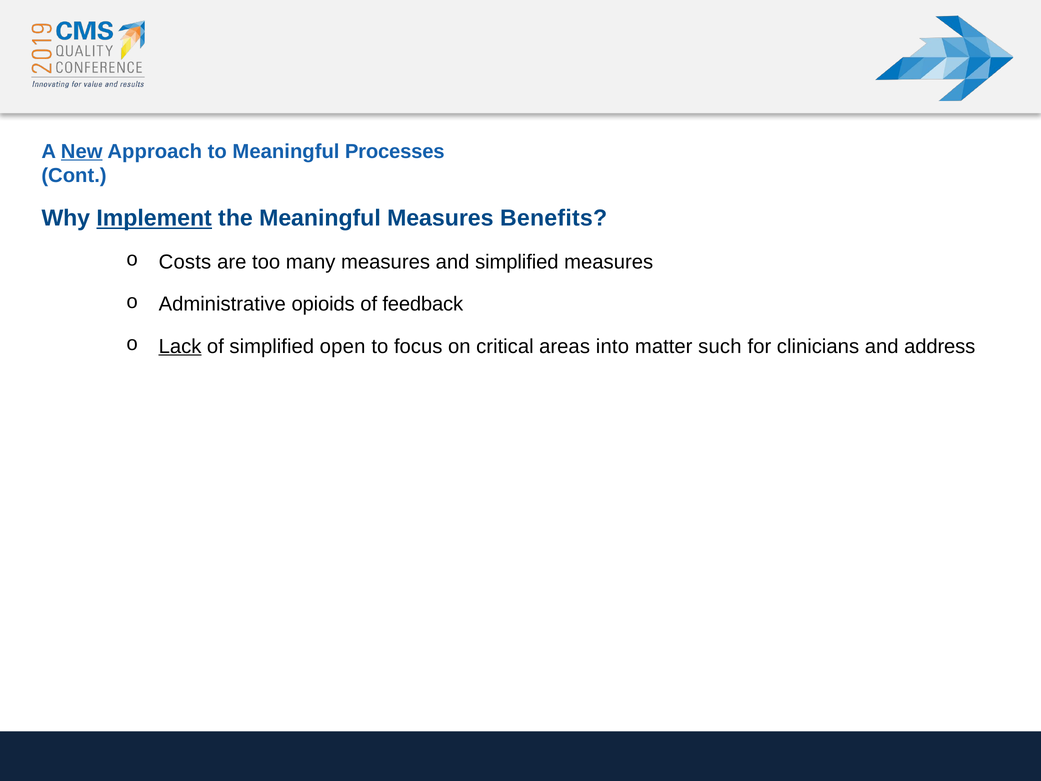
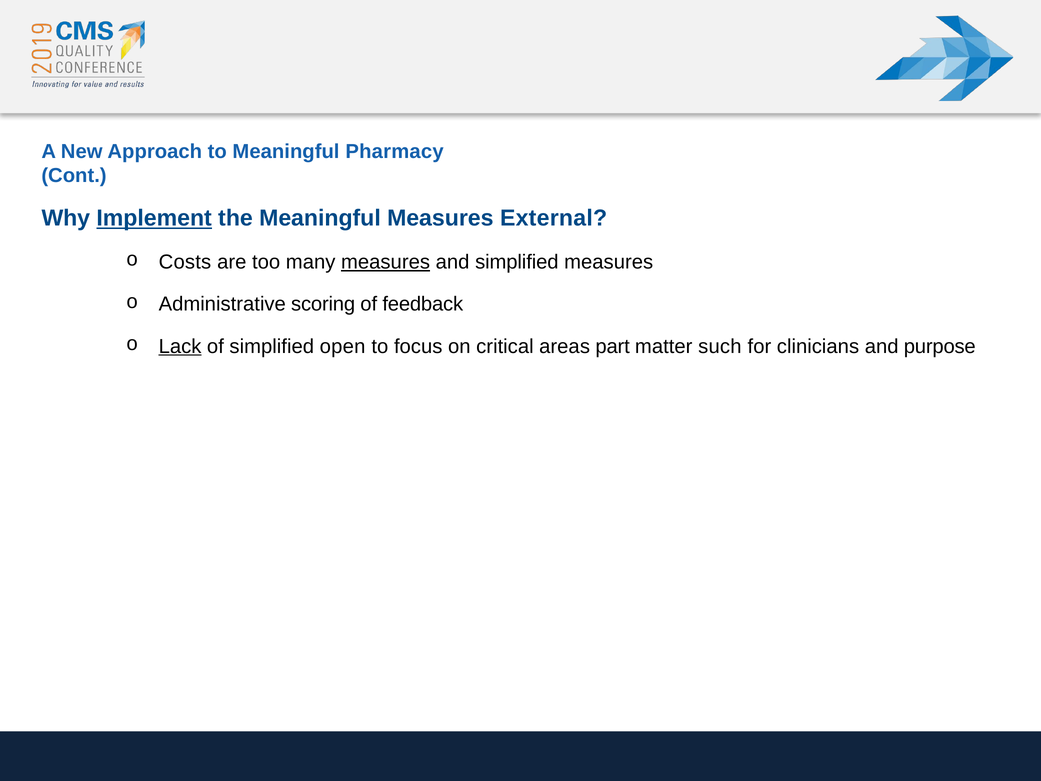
New underline: present -> none
Processes: Processes -> Pharmacy
Benefits: Benefits -> External
measures at (386, 262) underline: none -> present
opioids: opioids -> scoring
into: into -> part
address: address -> purpose
